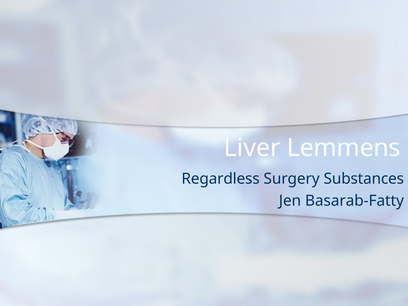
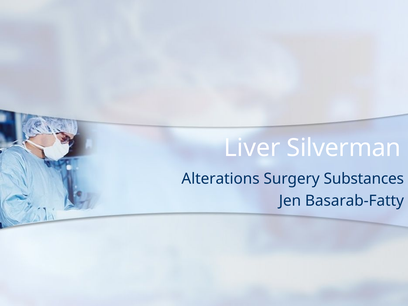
Lemmens: Lemmens -> Silverman
Regardless: Regardless -> Alterations
